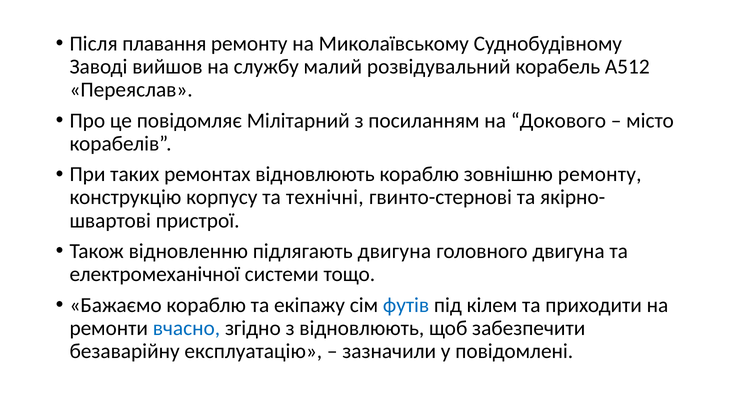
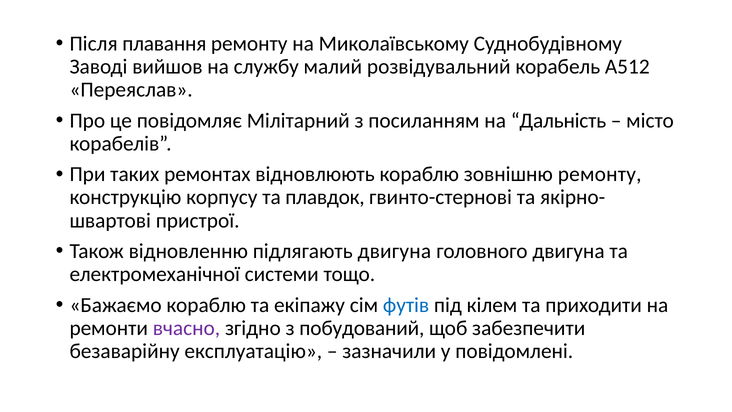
Докового: Докового -> Дальність
технічні: технічні -> плавдок
вчасно colour: blue -> purple
з відновлюють: відновлюють -> побудований
